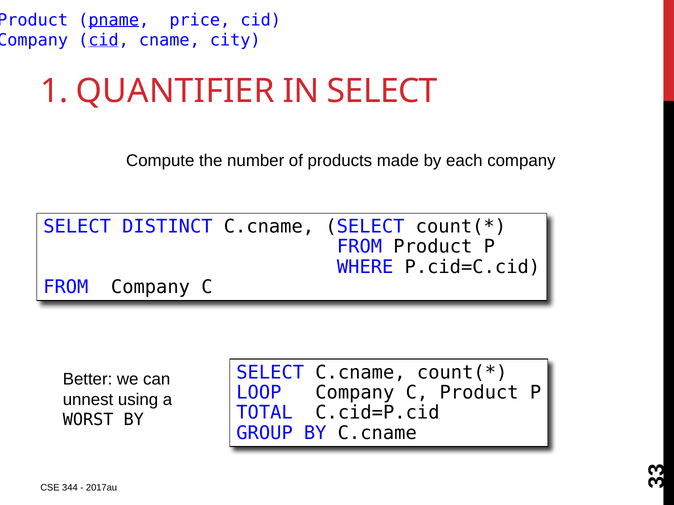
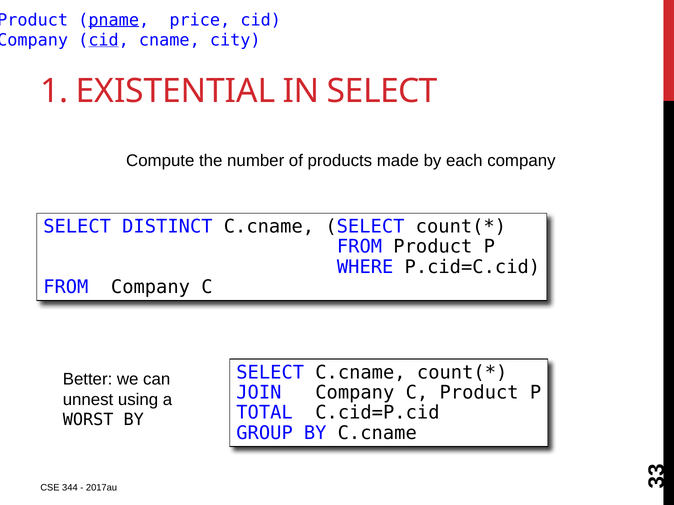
QUANTIFIER: QUANTIFIER -> EXISTENTIAL
LOOP: LOOP -> JOIN
